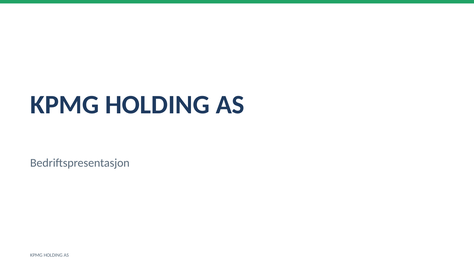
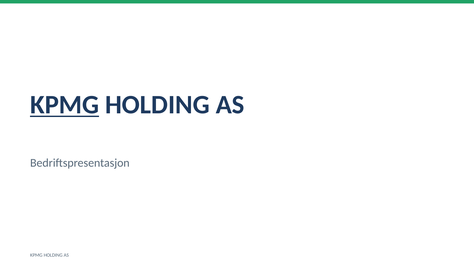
KPMG at (65, 105) underline: none -> present
